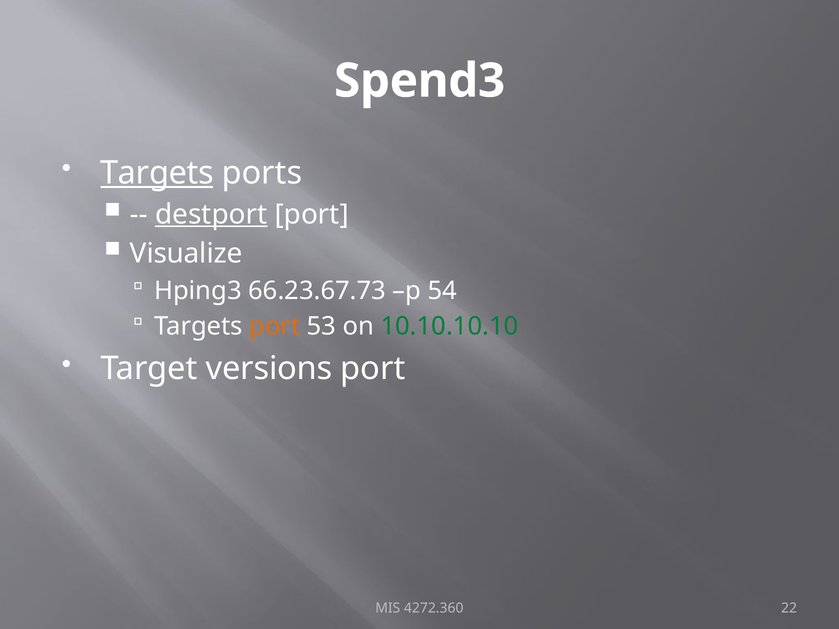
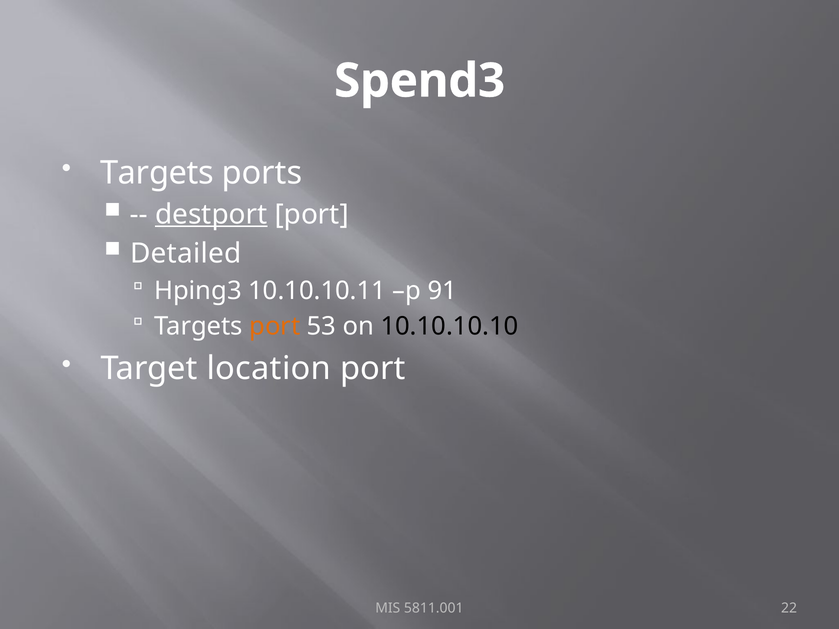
Targets at (157, 173) underline: present -> none
Visualize: Visualize -> Detailed
66.23.67.73: 66.23.67.73 -> 10.10.10.11
54: 54 -> 91
10.10.10.10 colour: green -> black
versions: versions -> location
4272.360: 4272.360 -> 5811.001
